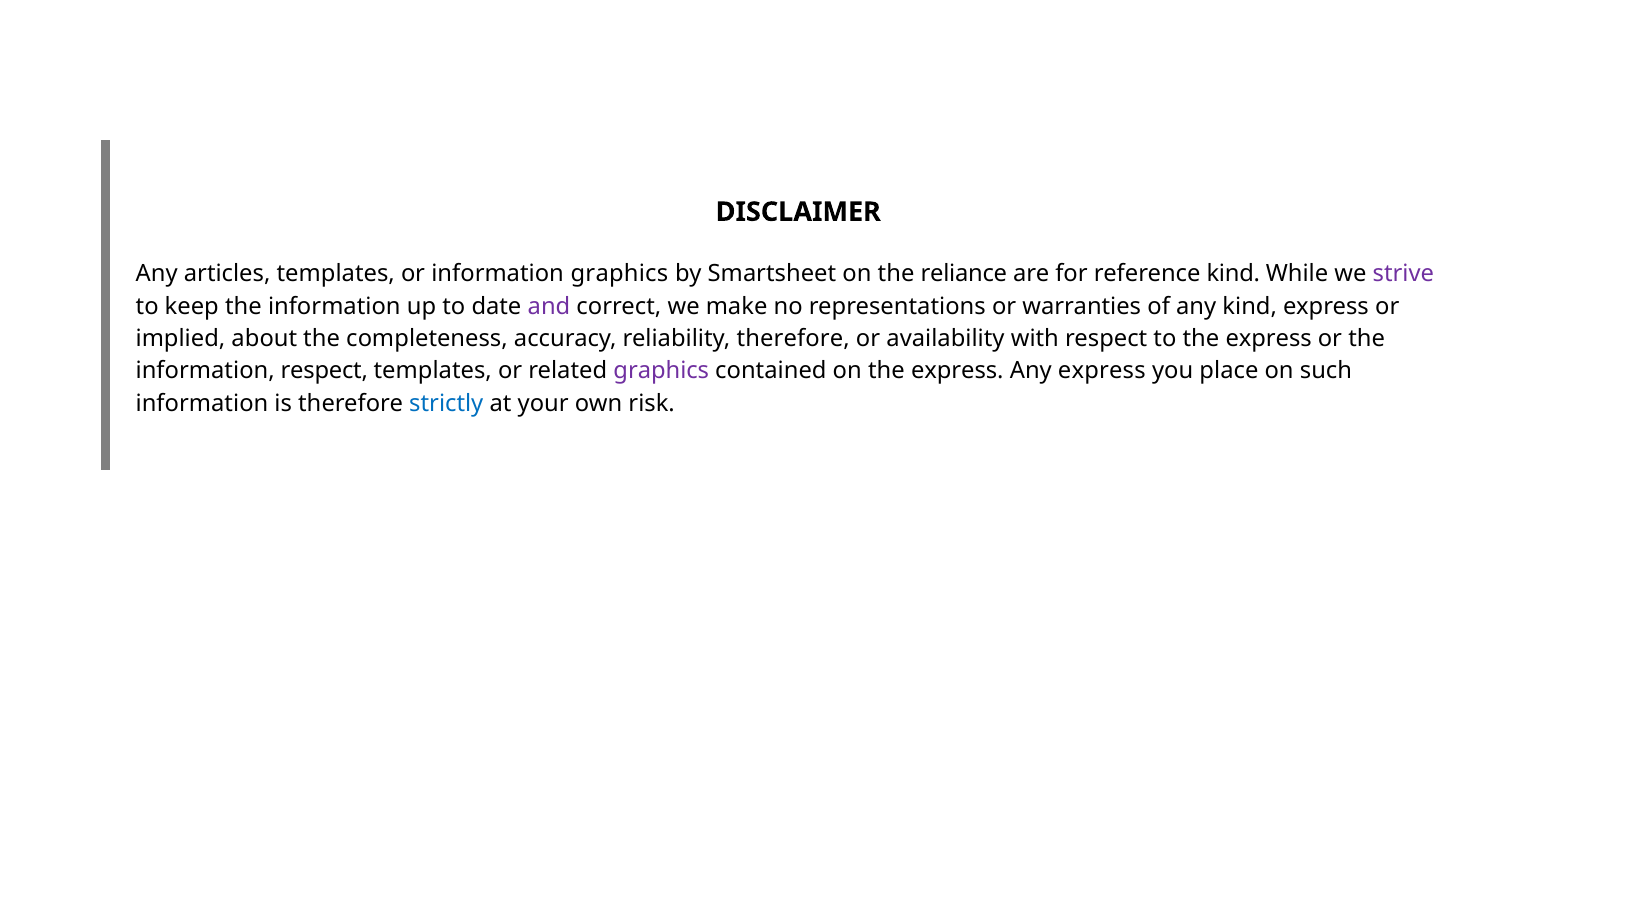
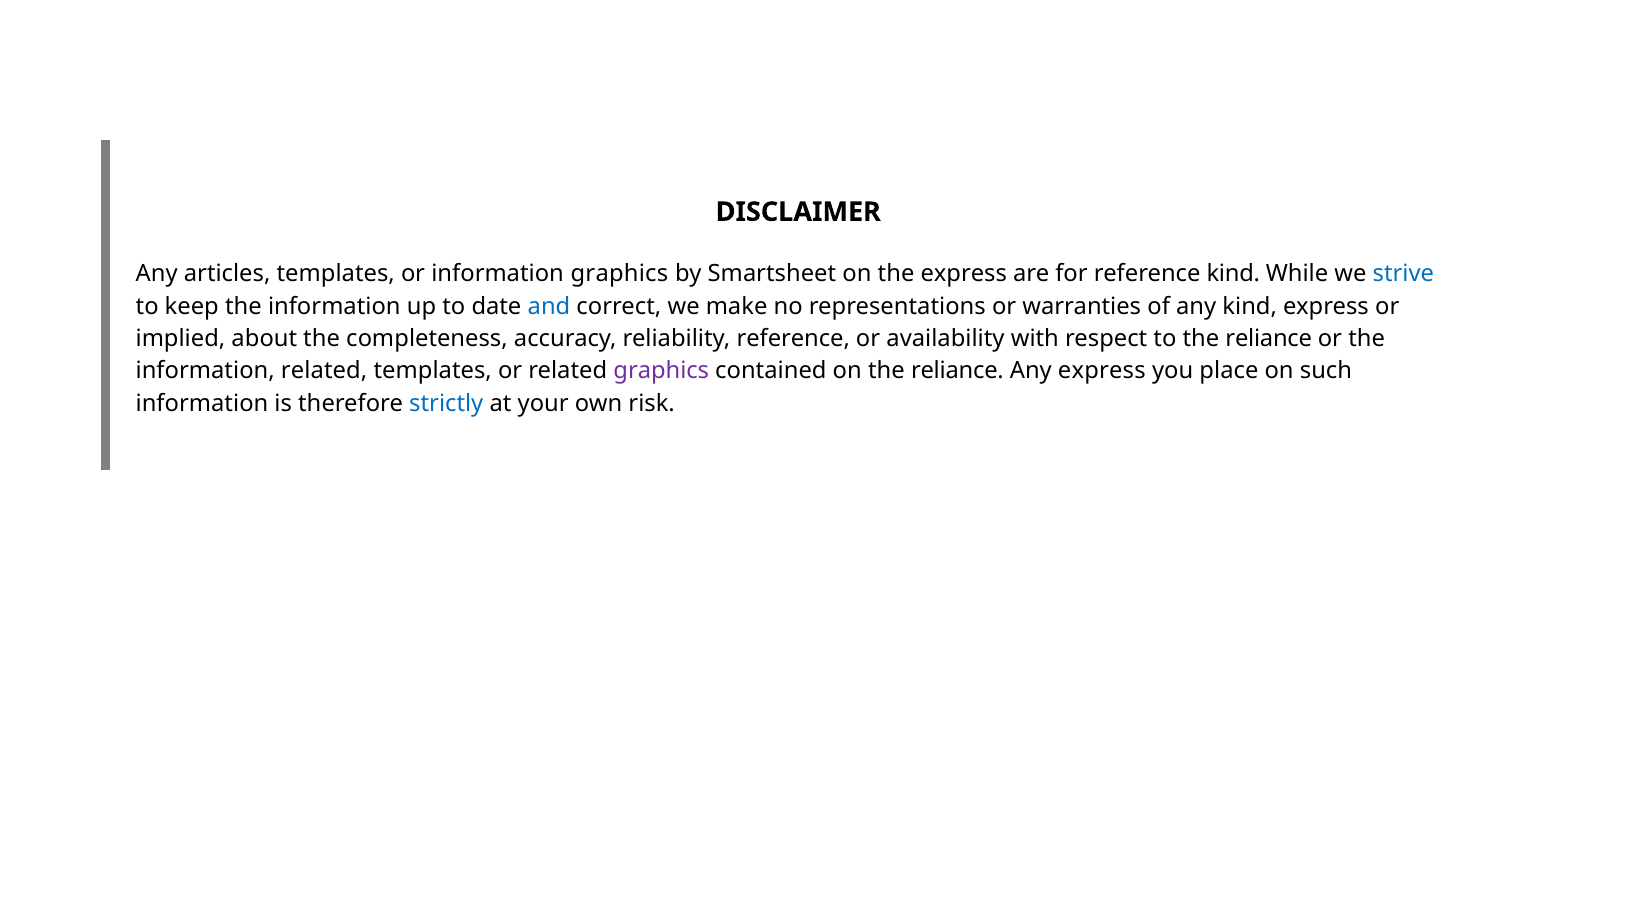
the reliance: reliance -> express
strive colour: purple -> blue
and colour: purple -> blue
reliability therefore: therefore -> reference
to the express: express -> reliance
information respect: respect -> related
on the express: express -> reliance
